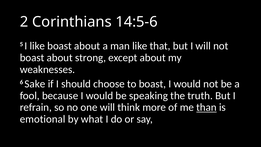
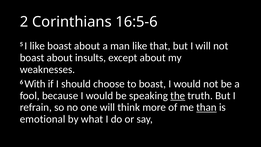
14:5-6: 14:5-6 -> 16:5-6
strong: strong -> insults
Sake: Sake -> With
the underline: none -> present
